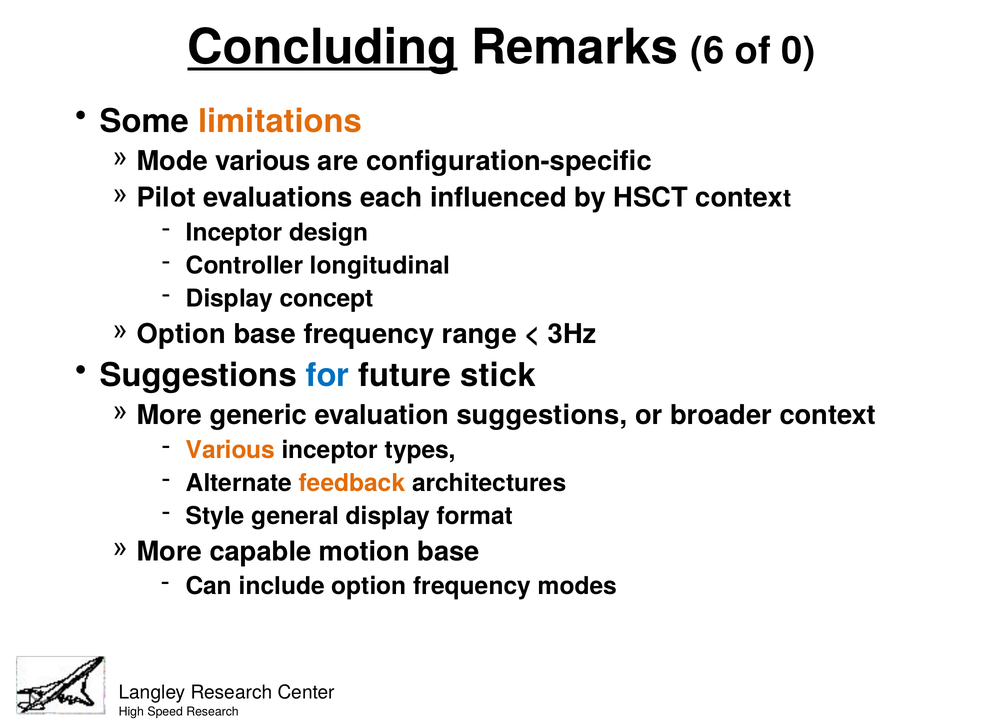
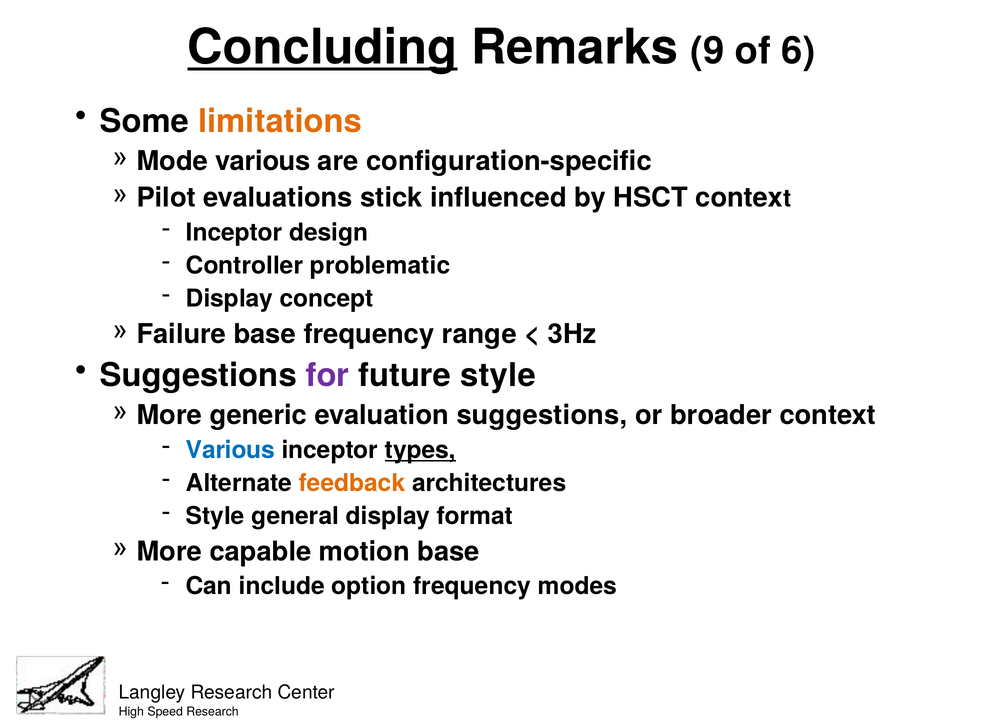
6: 6 -> 9
0: 0 -> 6
each: each -> stick
longitudinal: longitudinal -> problematic
Option at (181, 334): Option -> Failure
for colour: blue -> purple
future stick: stick -> style
Various at (230, 450) colour: orange -> blue
types underline: none -> present
